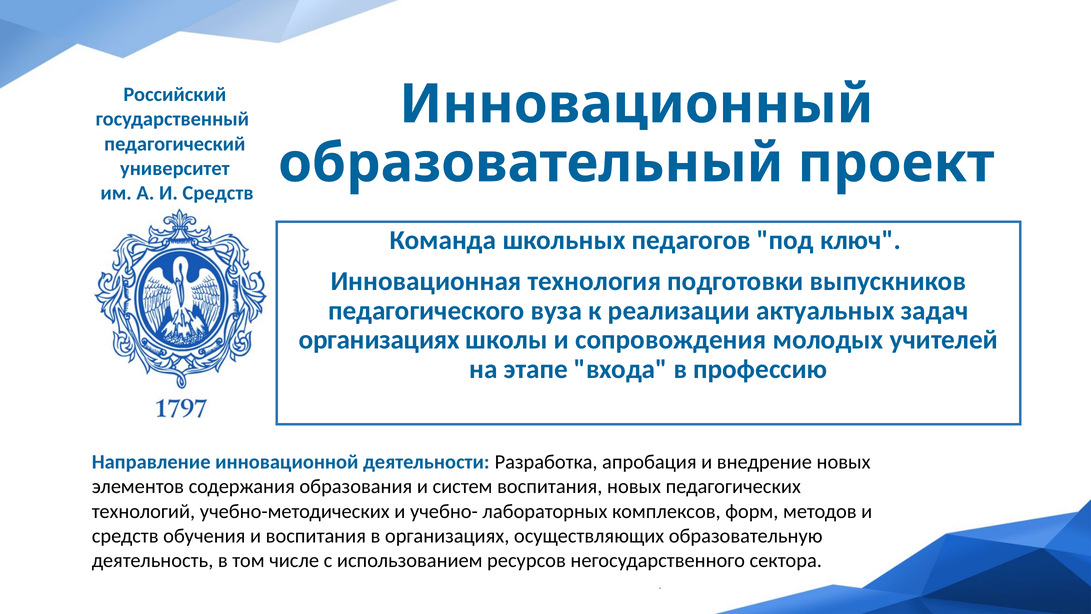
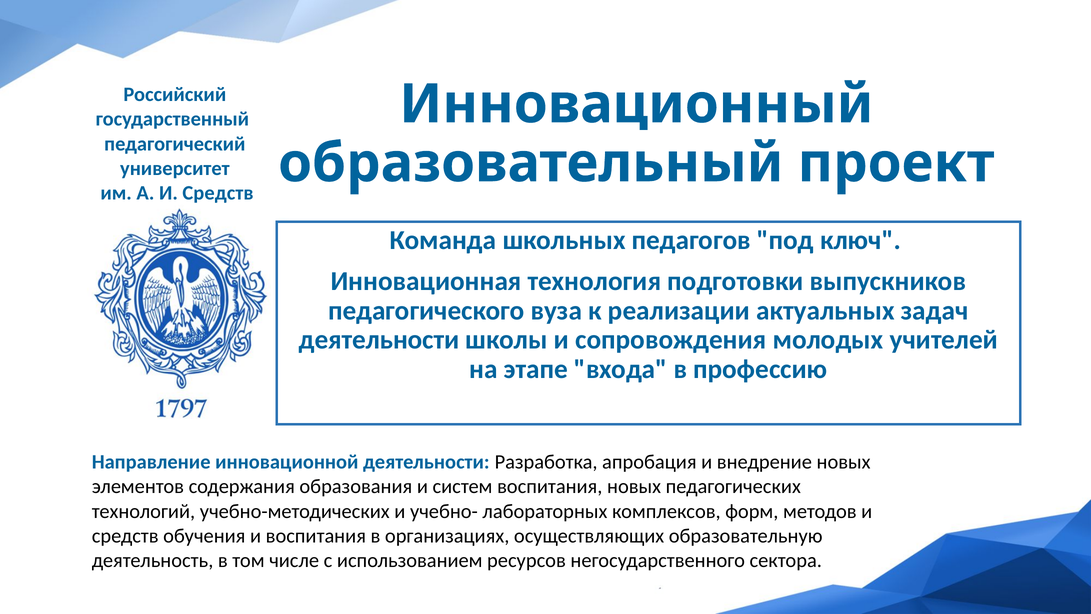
организациях at (379, 340): организациях -> деятельности
